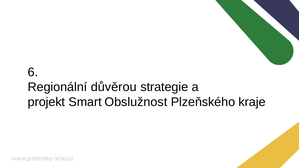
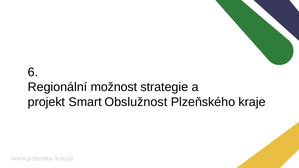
důvěrou: důvěrou -> možnost
